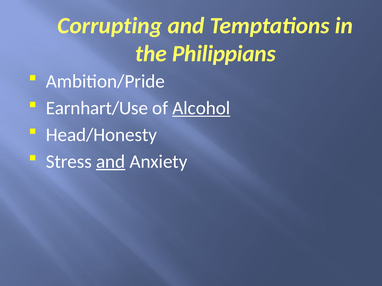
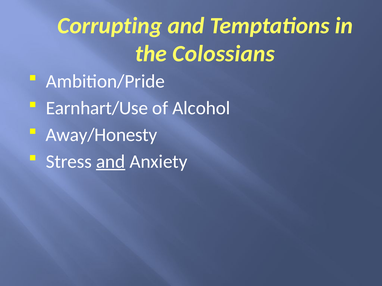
Philippians: Philippians -> Colossians
Alcohol underline: present -> none
Head/Honesty: Head/Honesty -> Away/Honesty
